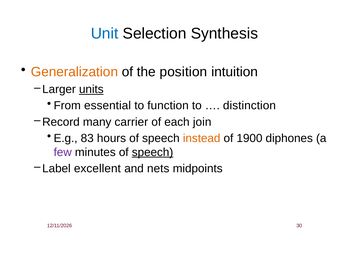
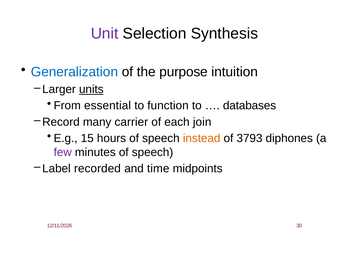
Unit colour: blue -> purple
Generalization colour: orange -> blue
position: position -> purpose
distinction: distinction -> databases
83: 83 -> 15
1900: 1900 -> 3793
speech at (153, 152) underline: present -> none
excellent: excellent -> recorded
nets: nets -> time
